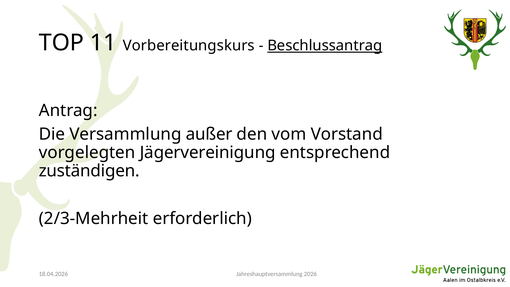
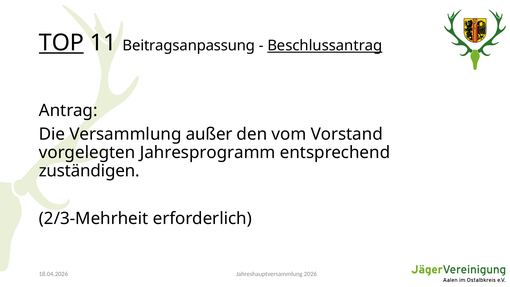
TOP underline: none -> present
Vorbereitungskurs: Vorbereitungskurs -> Beitragsanpassung
Jägervereinigung: Jägervereinigung -> Jahresprogramm
